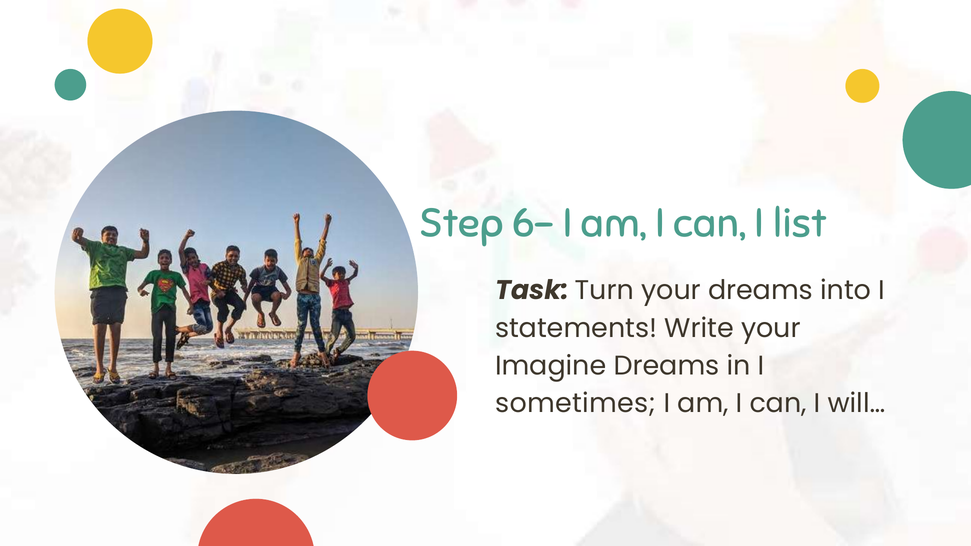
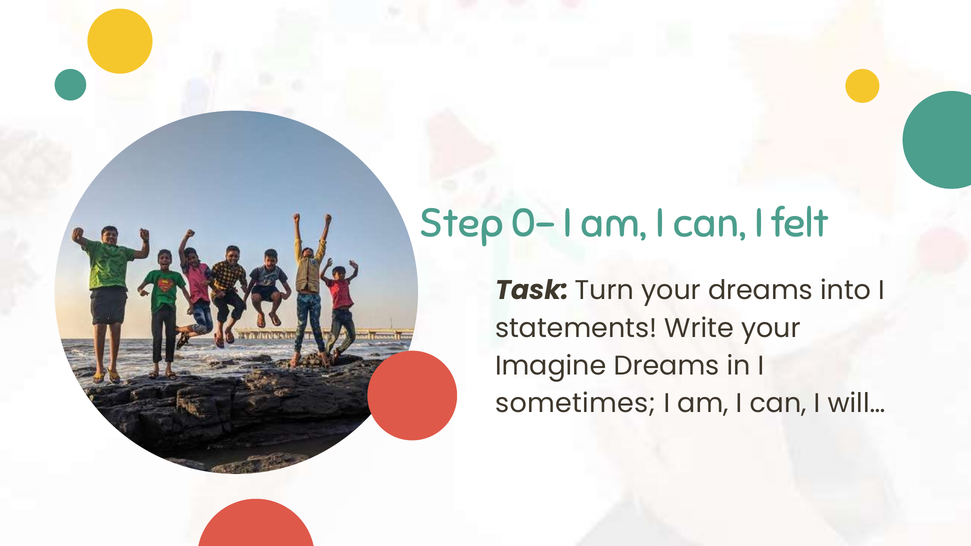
6-: 6- -> 0-
list: list -> felt
